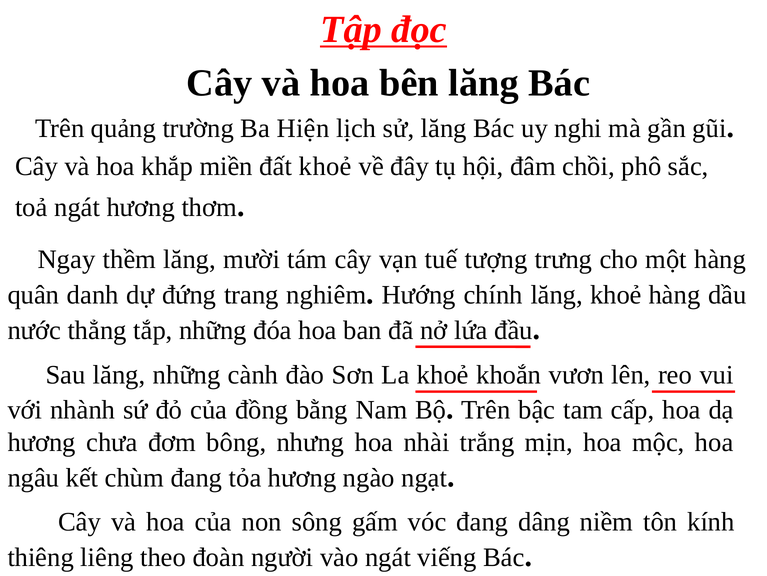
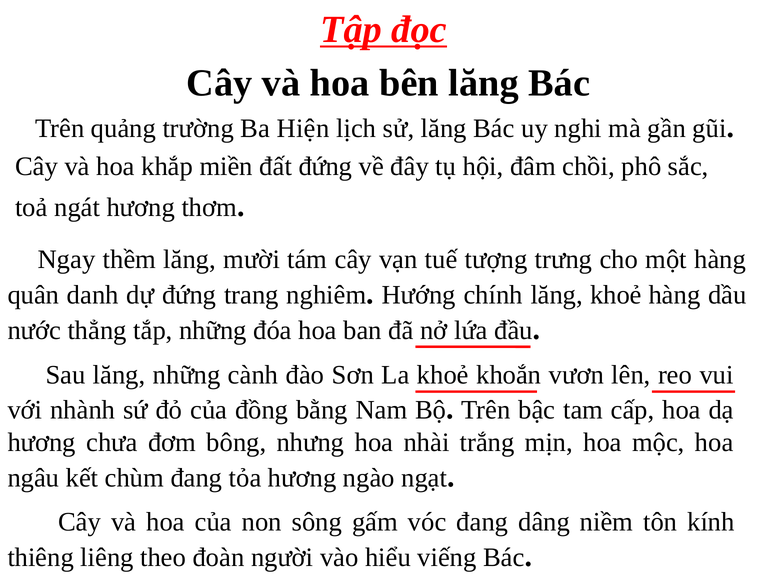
đất khoẻ: khoẻ -> đứng
vào ngát: ngát -> hiểu
